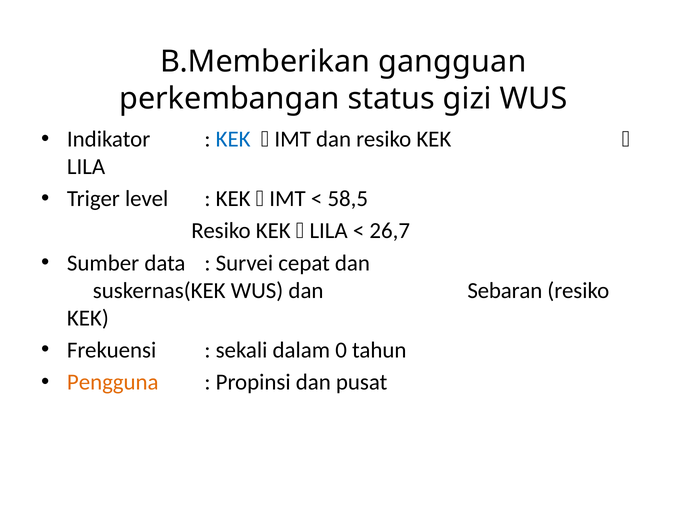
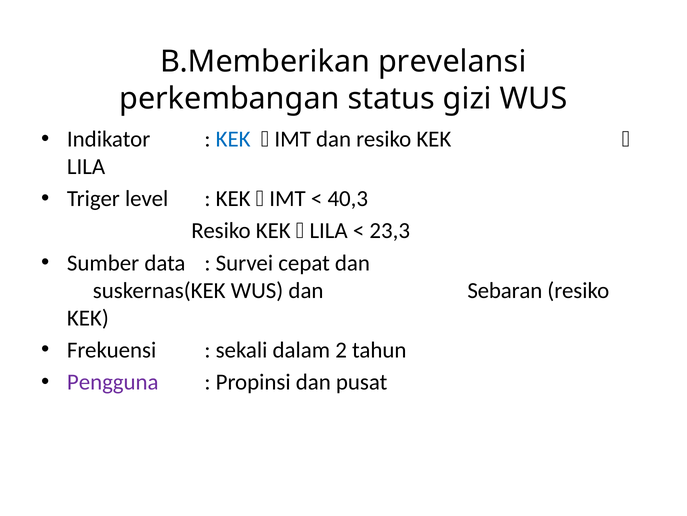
gangguan: gangguan -> prevelansi
58,5: 58,5 -> 40,3
26,7: 26,7 -> 23,3
0: 0 -> 2
Pengguna colour: orange -> purple
